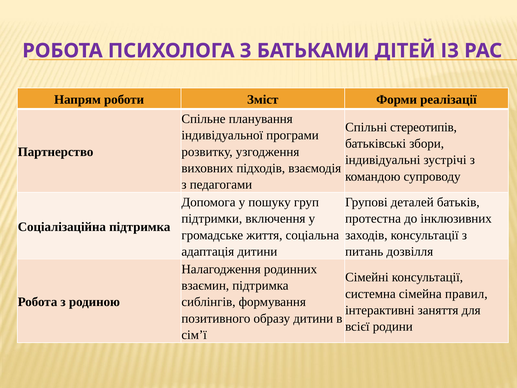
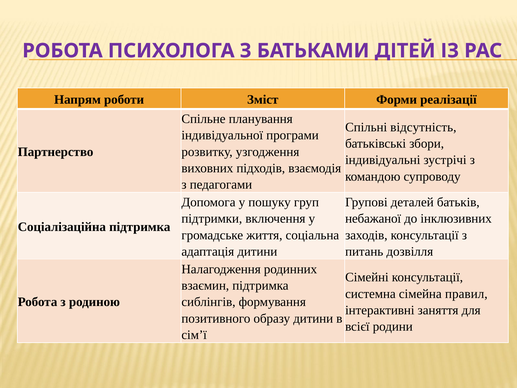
стереотипів: стереотипів -> відсутність
протестна: протестна -> небажаної
